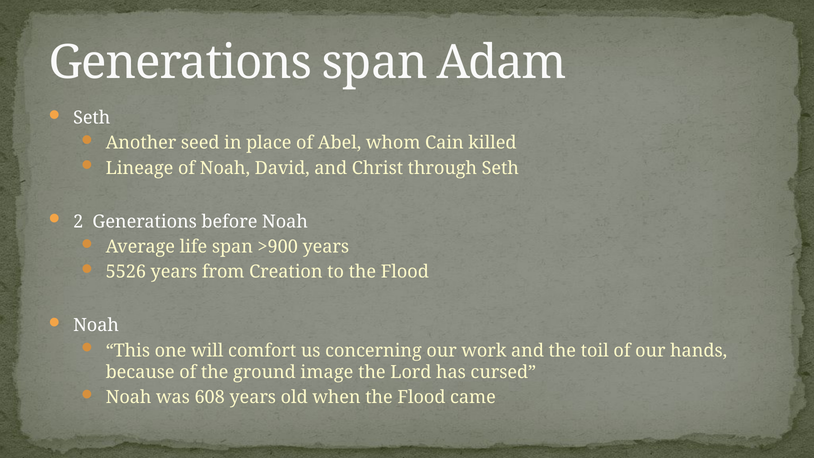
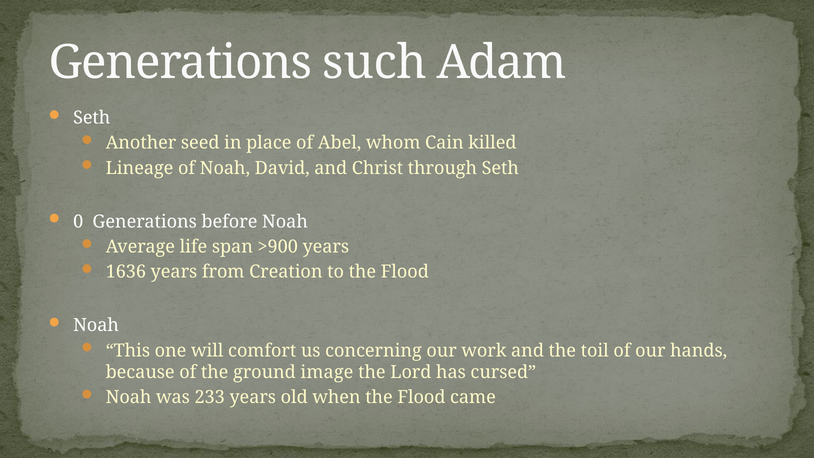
Generations span: span -> such
2: 2 -> 0
5526: 5526 -> 1636
608: 608 -> 233
